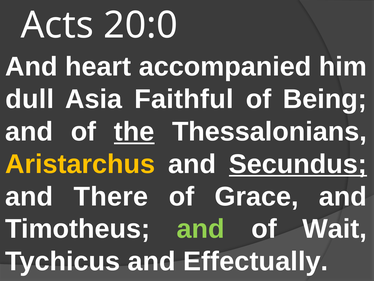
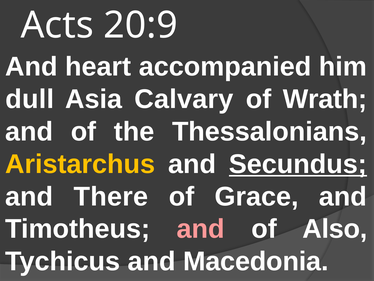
20:0: 20:0 -> 20:9
Faithful: Faithful -> Calvary
Being: Being -> Wrath
the underline: present -> none
and at (201, 229) colour: light green -> pink
Wait: Wait -> Also
Effectually: Effectually -> Macedonia
